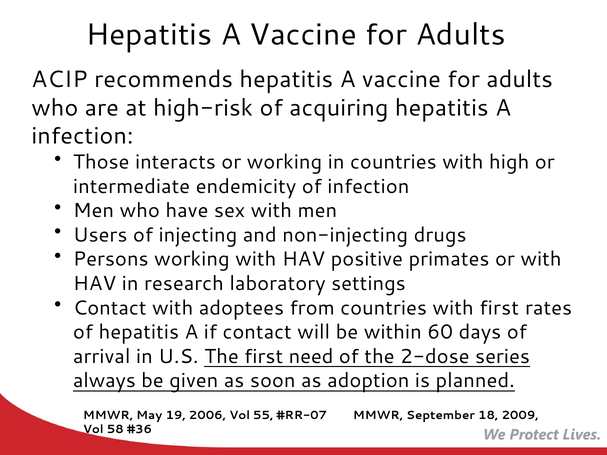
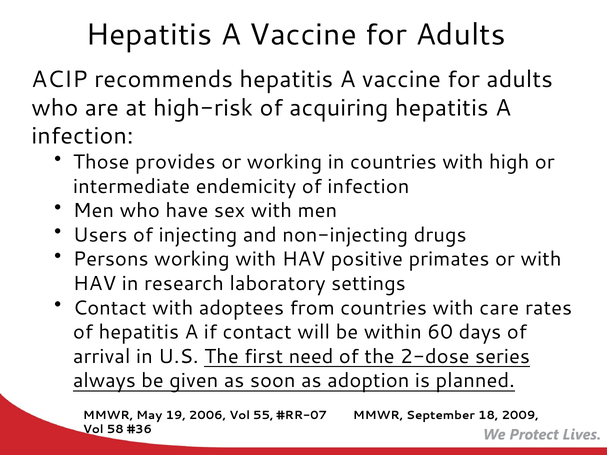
interacts: interacts -> provides
with first: first -> care
